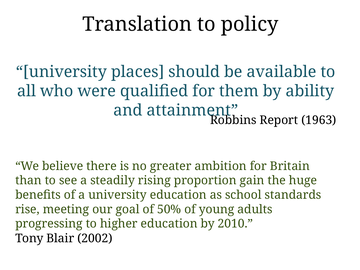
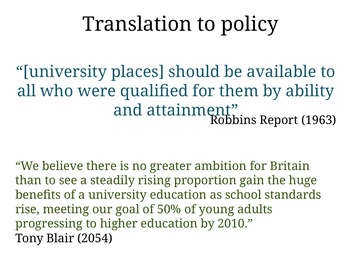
2002: 2002 -> 2054
